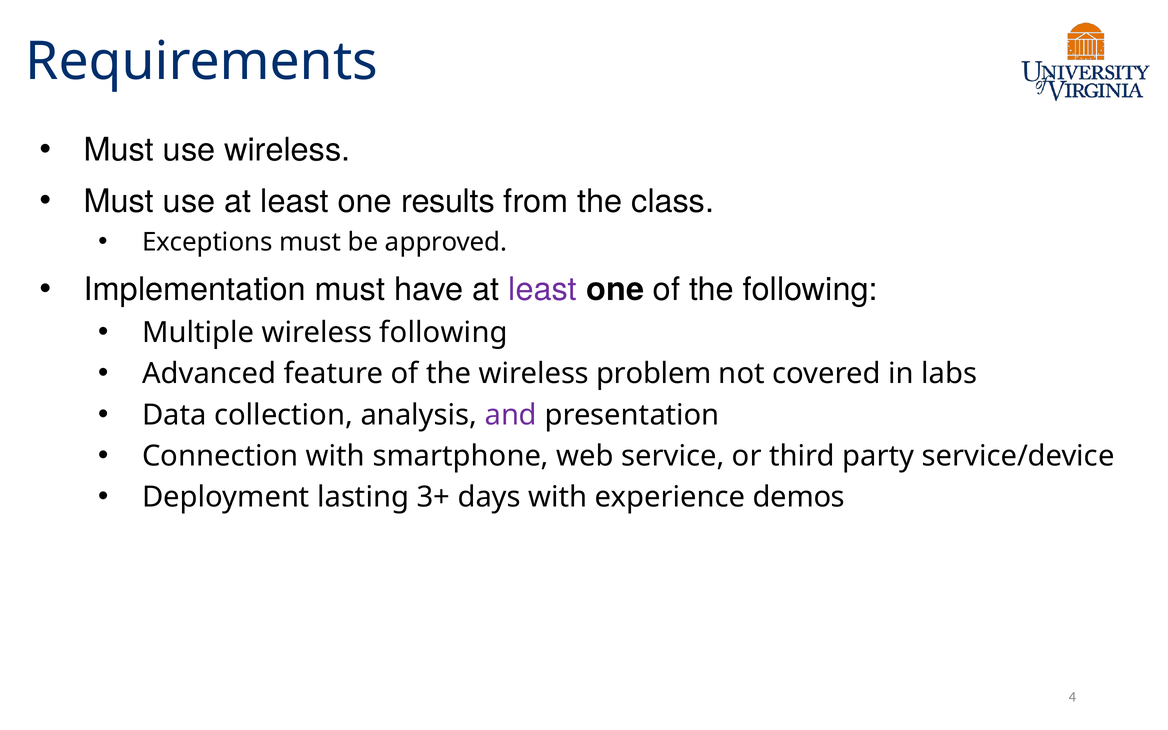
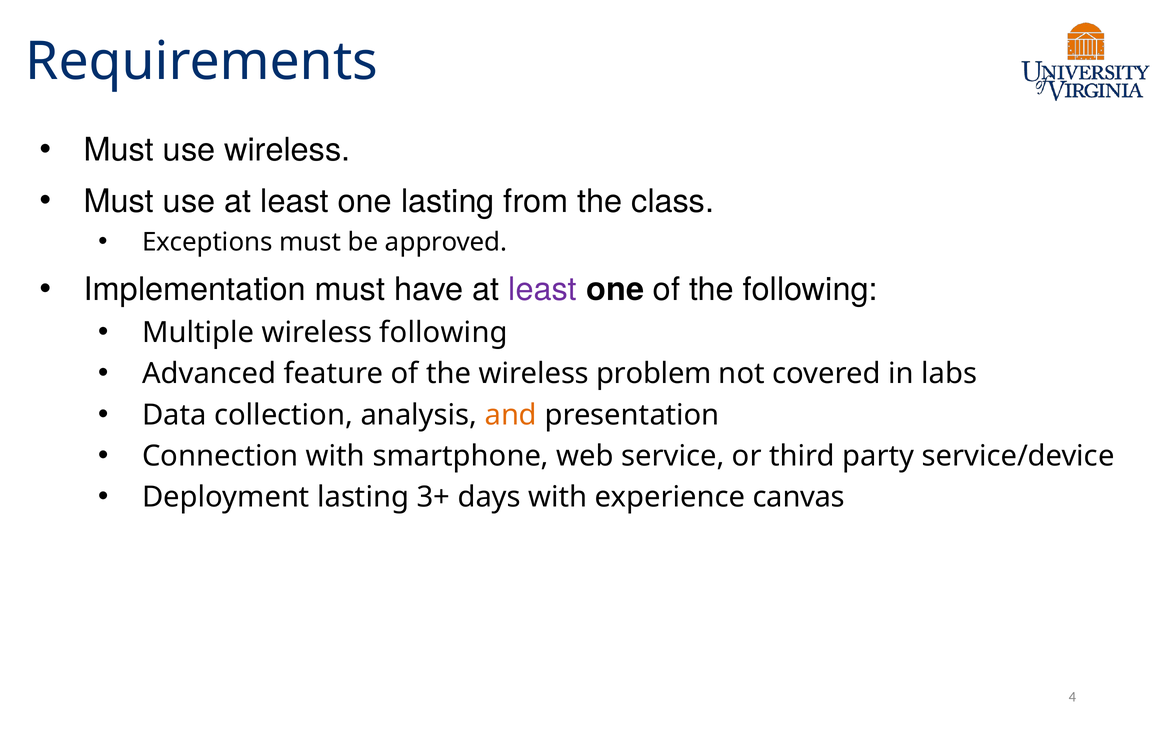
one results: results -> lasting
and colour: purple -> orange
demos: demos -> canvas
